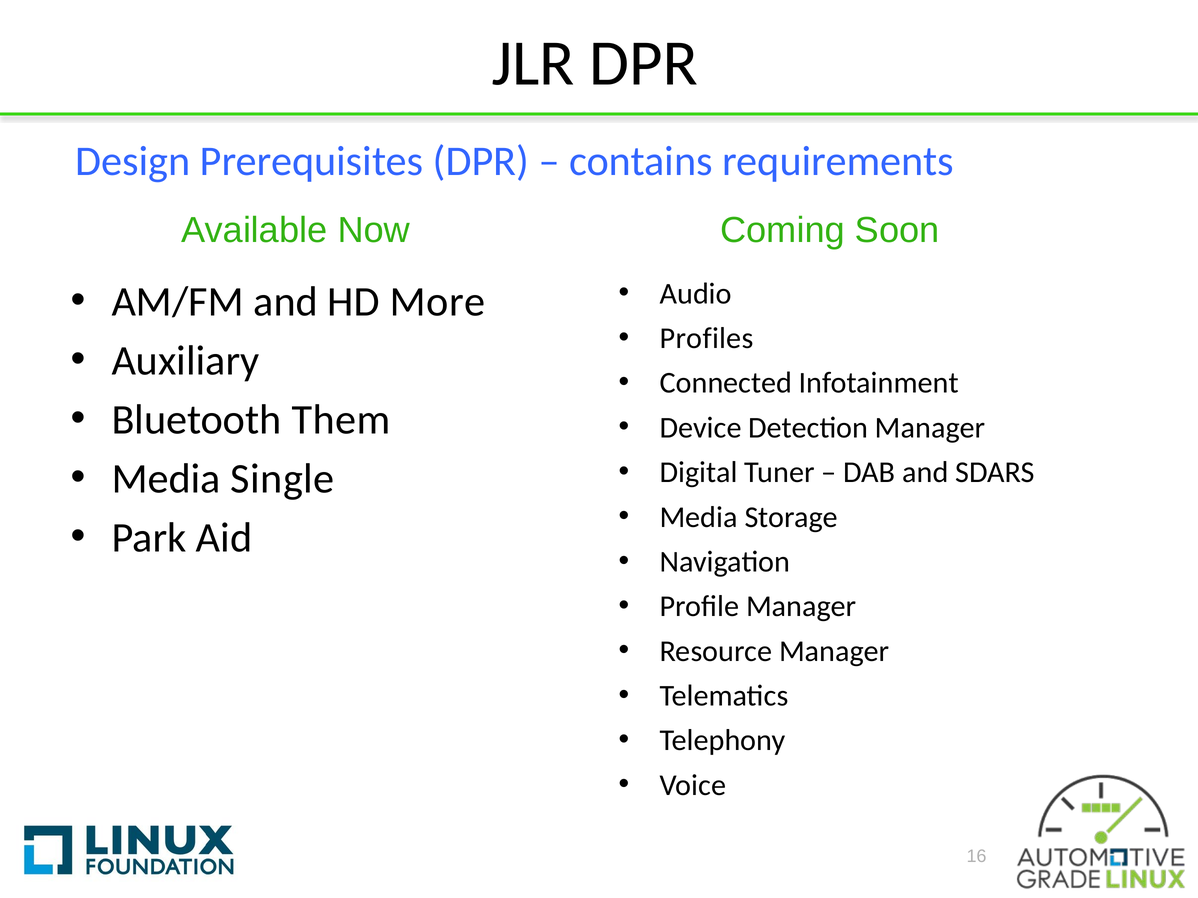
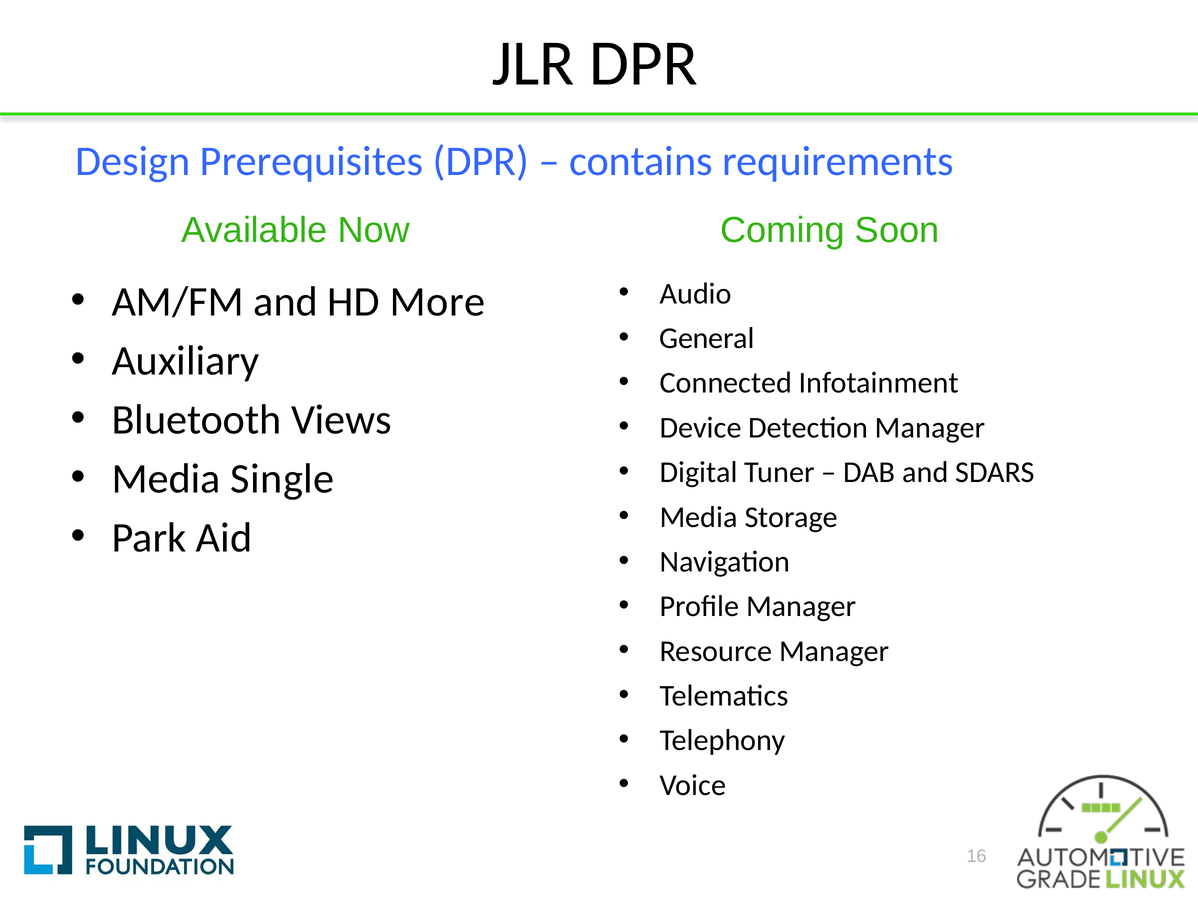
Profiles: Profiles -> General
Them: Them -> Views
